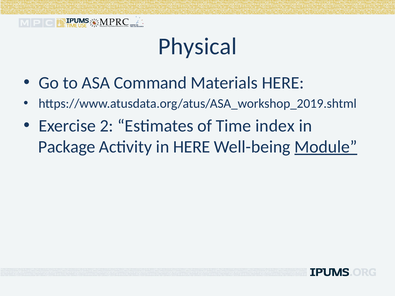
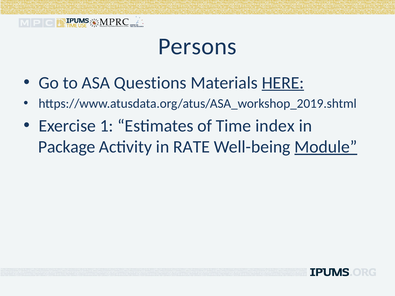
Physical: Physical -> Persons
Command: Command -> Questions
HERE at (283, 83) underline: none -> present
2: 2 -> 1
in HERE: HERE -> RATE
